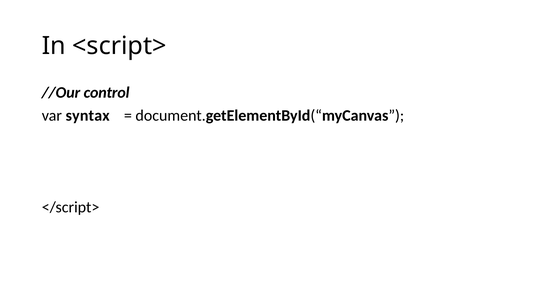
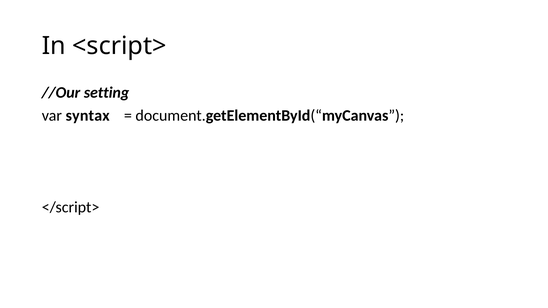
control: control -> setting
